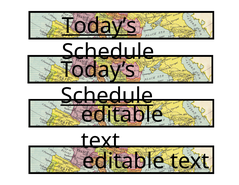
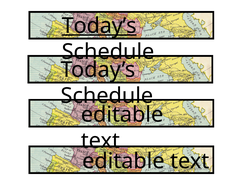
Schedule at (107, 96) underline: present -> none
